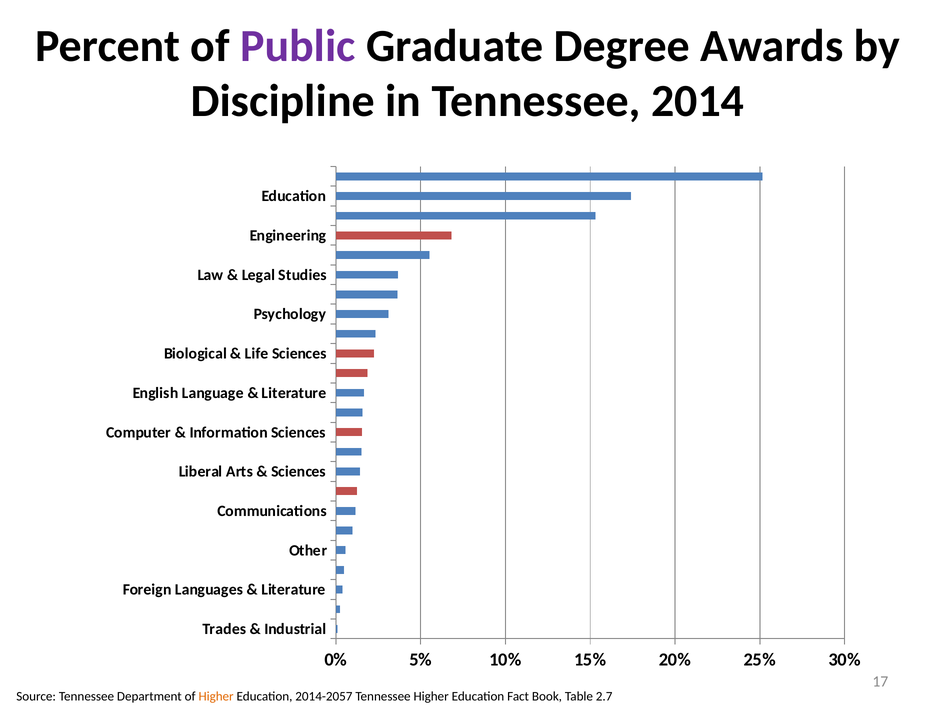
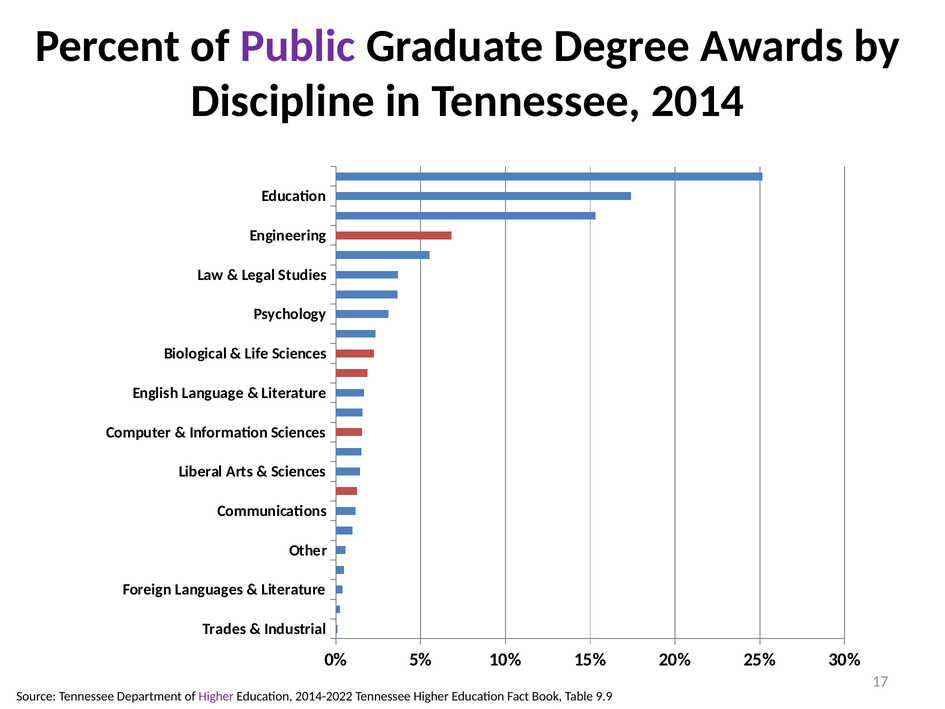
Higher at (216, 696) colour: orange -> purple
2014-2057: 2014-2057 -> 2014-2022
2.7: 2.7 -> 9.9
